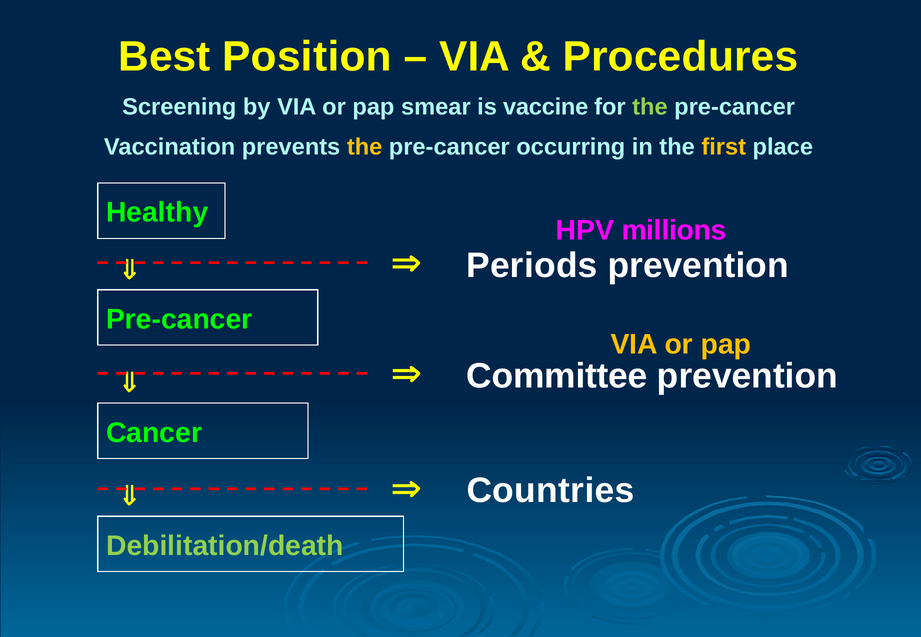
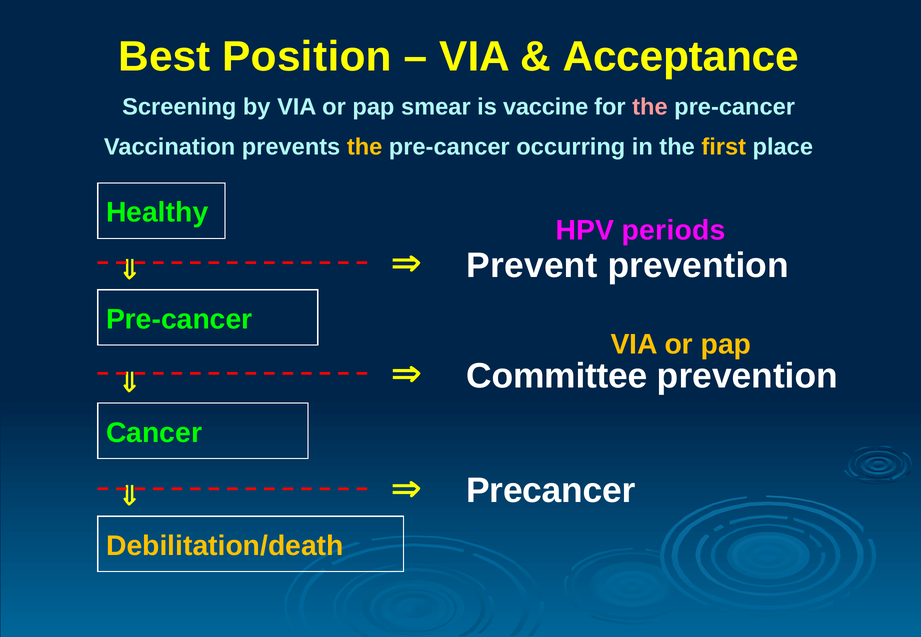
Procedures: Procedures -> Acceptance
the at (650, 107) colour: light green -> pink
millions: millions -> periods
Periods: Periods -> Prevent
Countries: Countries -> Precancer
Debilitation/death colour: light green -> yellow
